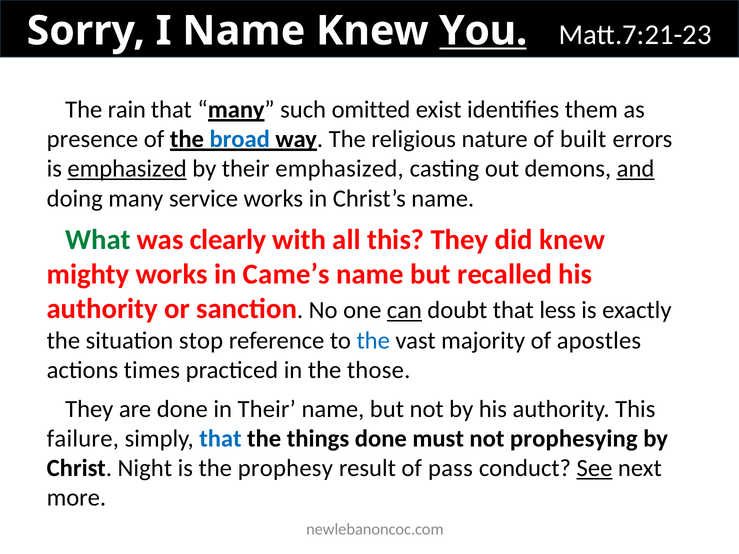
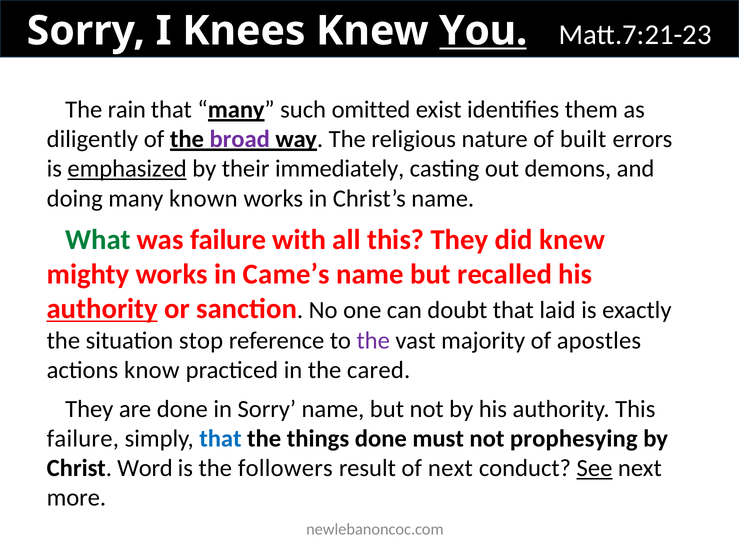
I Name: Name -> Knees
presence: presence -> diligently
broad colour: blue -> purple
their emphasized: emphasized -> immediately
and underline: present -> none
service: service -> known
was clearly: clearly -> failure
authority at (102, 309) underline: none -> present
can underline: present -> none
less: less -> laid
the at (373, 341) colour: blue -> purple
times: times -> know
those: those -> cared
in Their: Their -> Sorry
Night: Night -> Word
prophesy: prophesy -> followers
of pass: pass -> next
